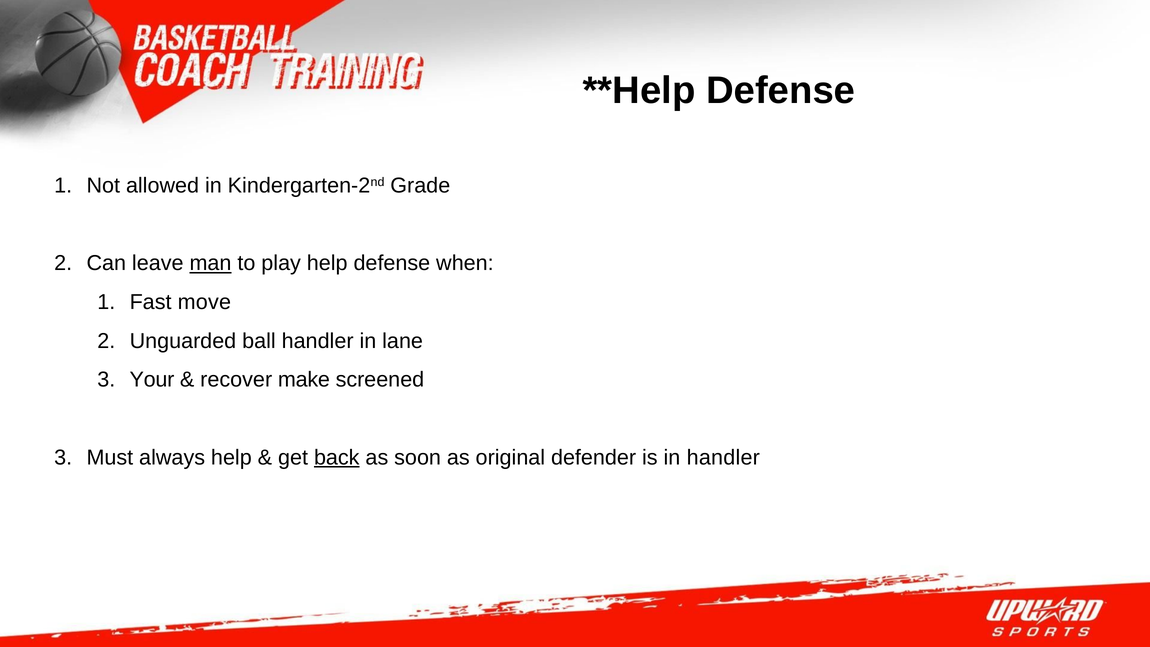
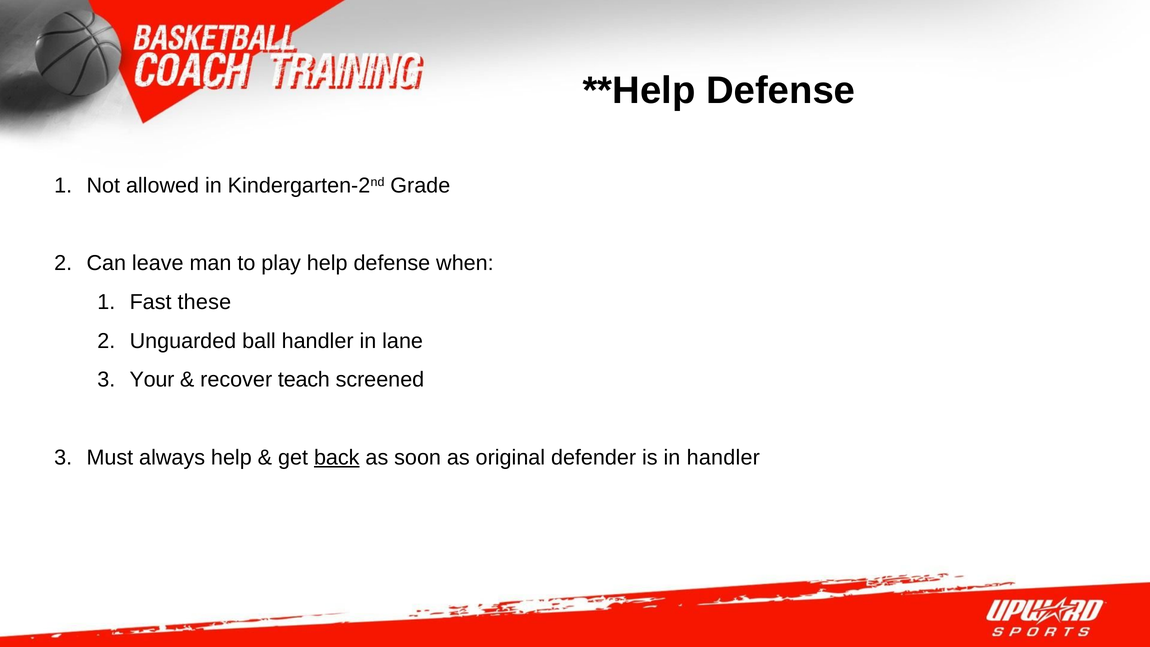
man underline: present -> none
move: move -> these
make: make -> teach
